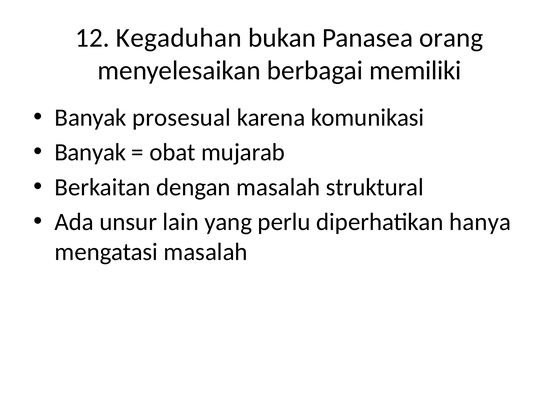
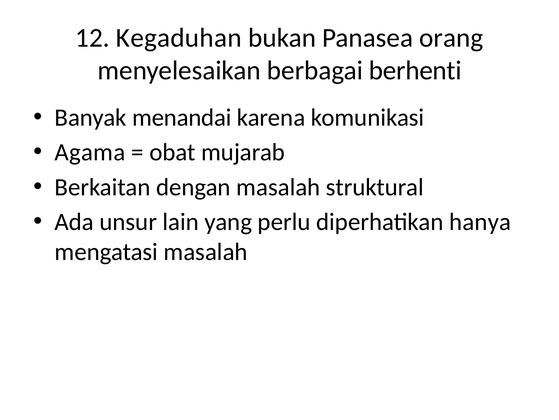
memiliki: memiliki -> berhenti
prosesual: prosesual -> menandai
Banyak at (90, 152): Banyak -> Agama
